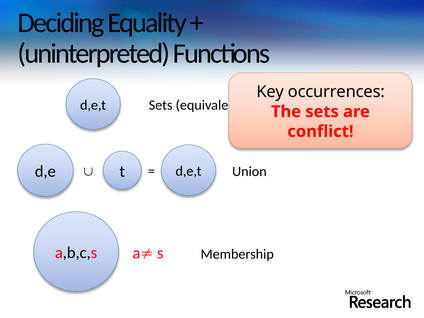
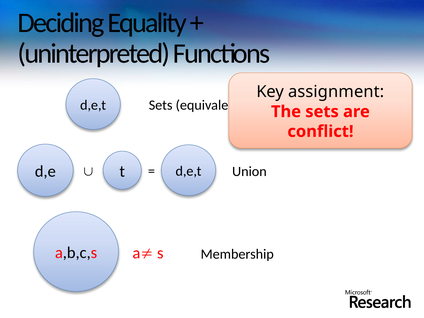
occurrences: occurrences -> assignment
